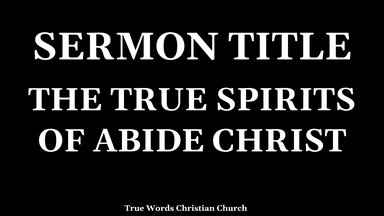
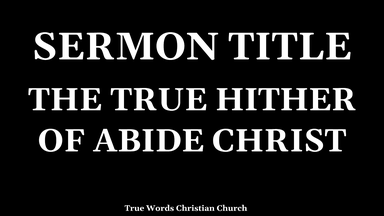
SPIRITS: SPIRITS -> HITHER
